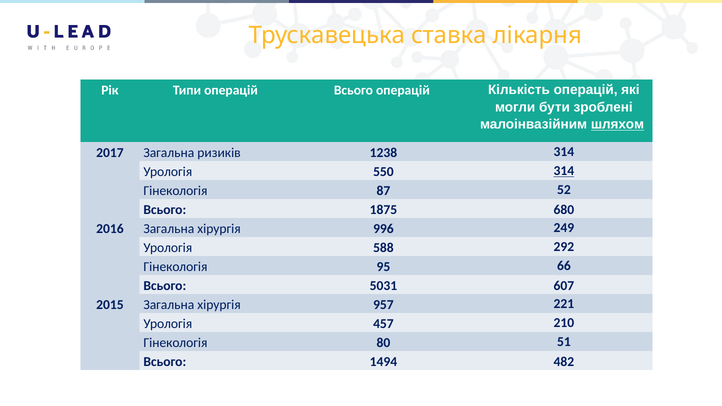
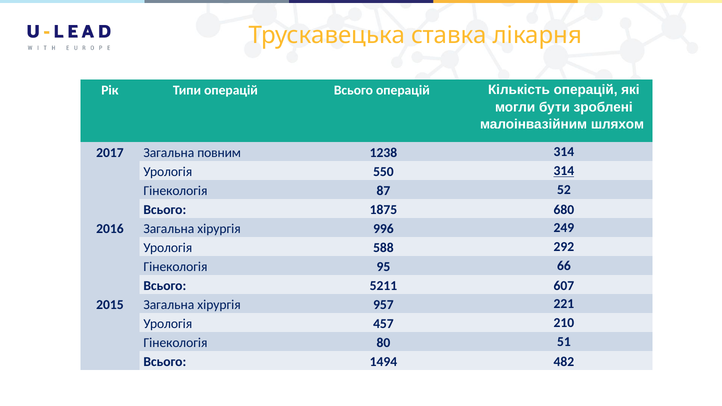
шляхом underline: present -> none
ризиків: ризиків -> повним
5031: 5031 -> 5211
